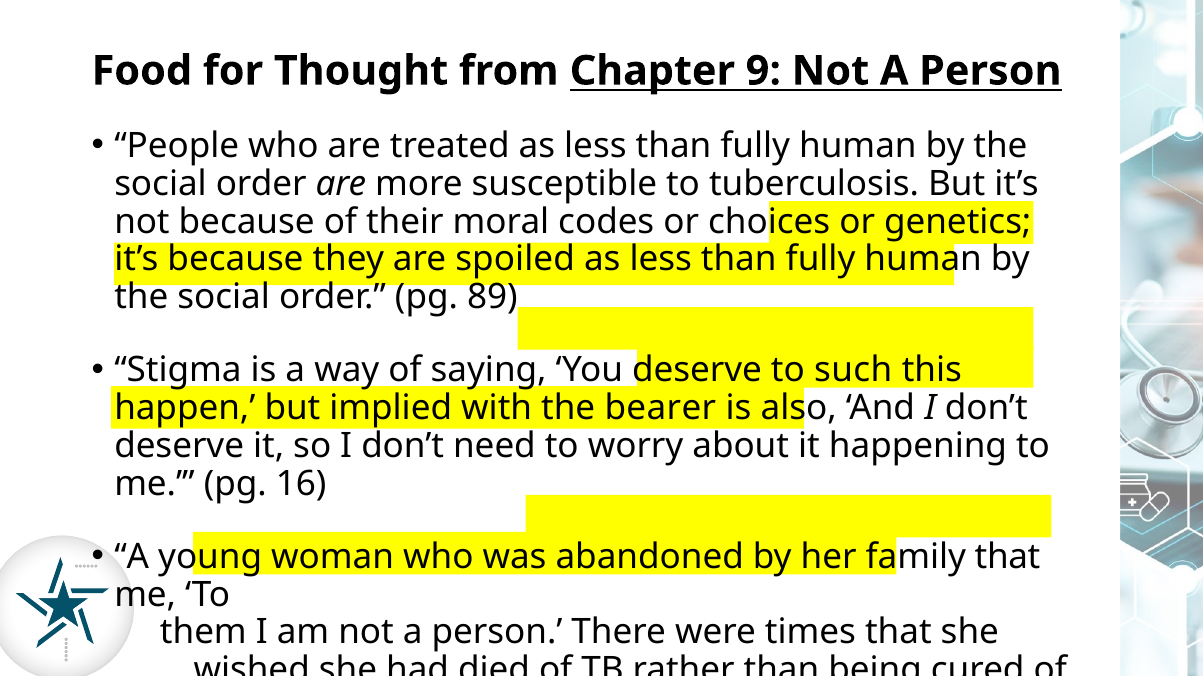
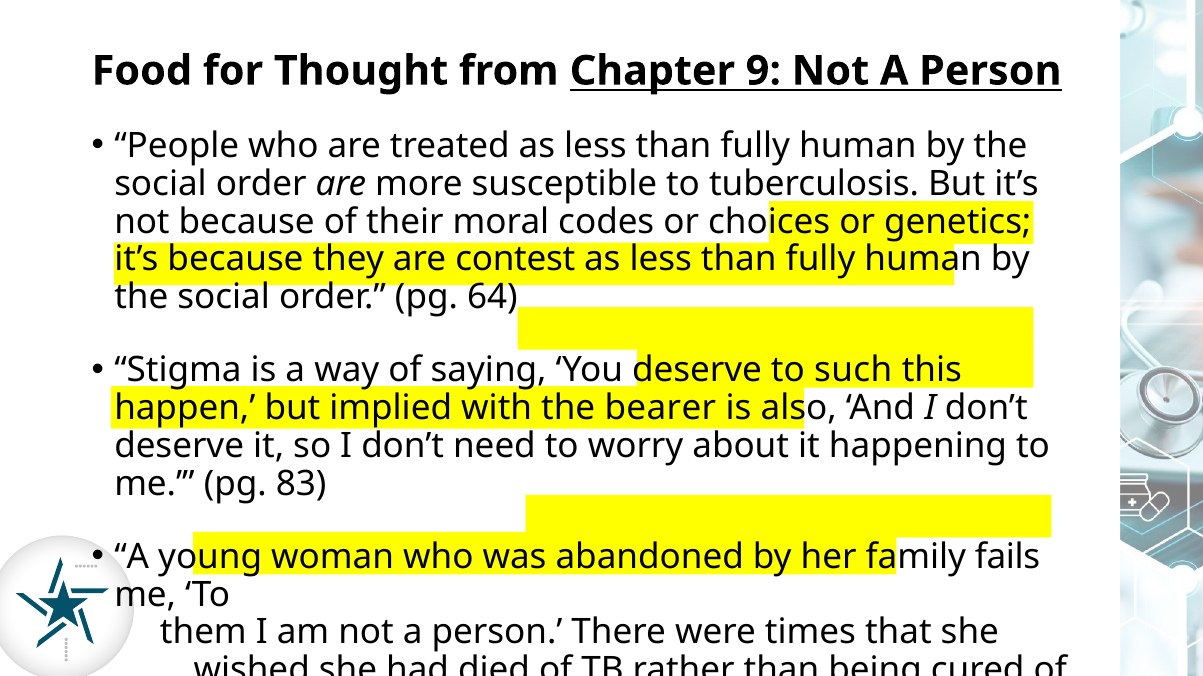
spoiled: spoiled -> contest
89: 89 -> 64
16: 16 -> 83
family that: that -> fails
